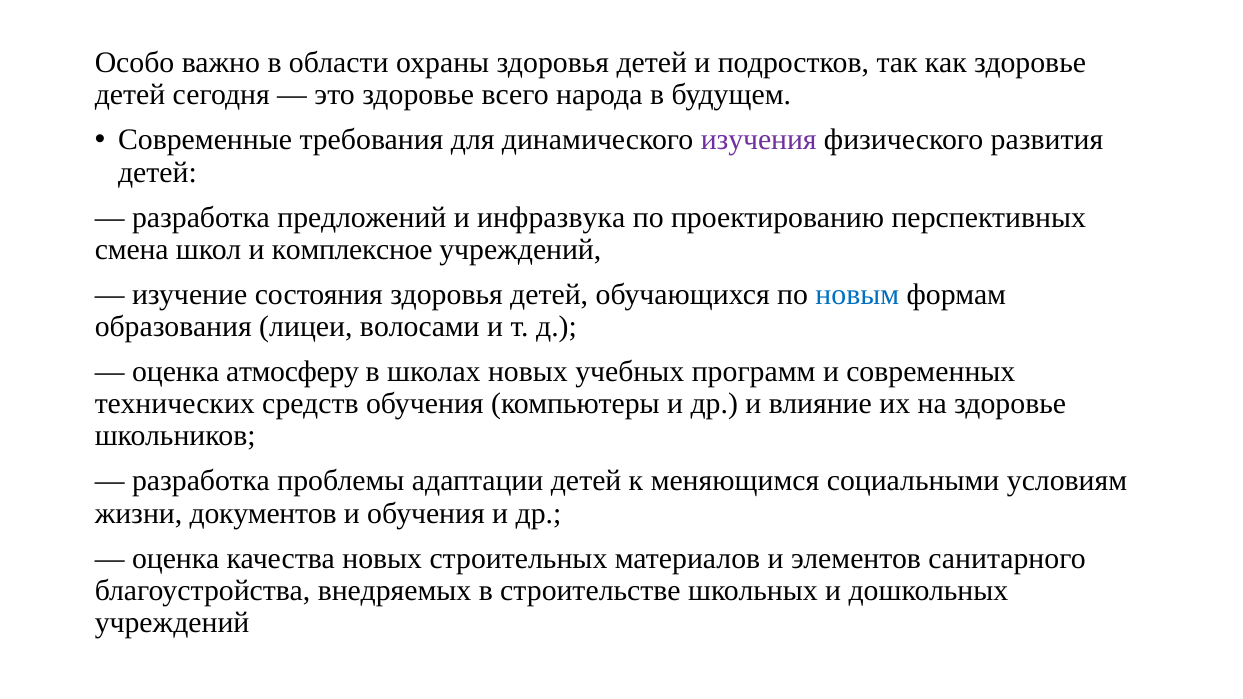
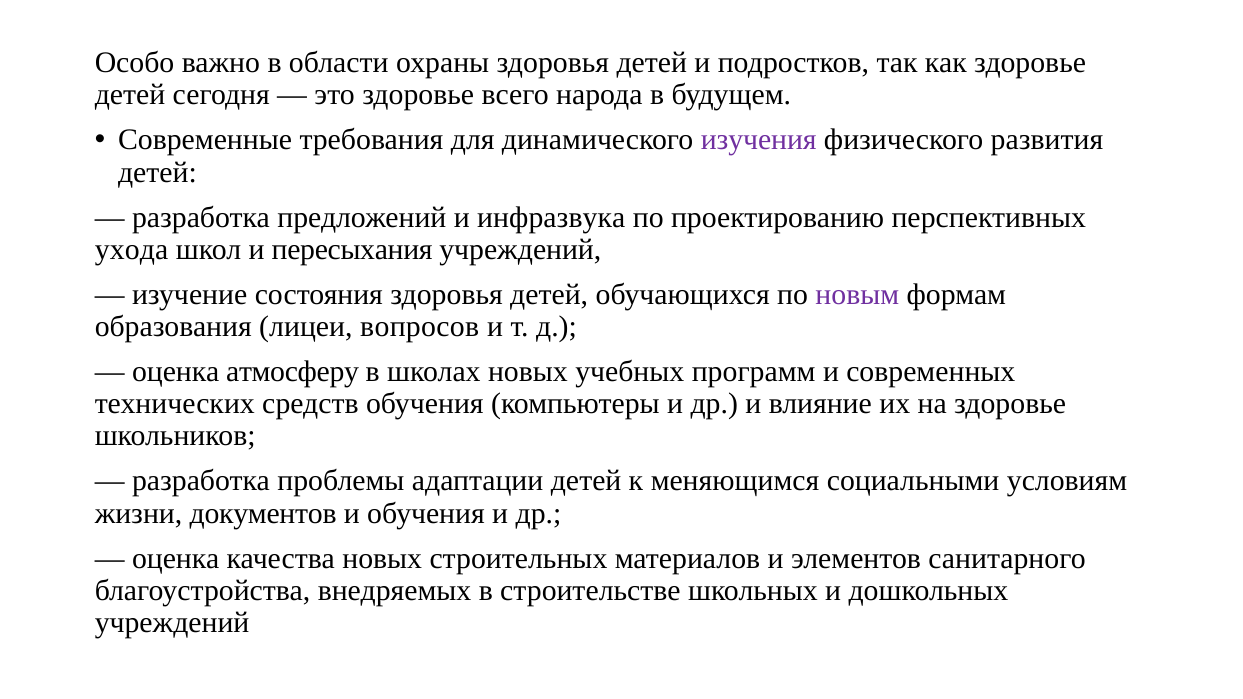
смена: смена -> ухода
комплексное: комплексное -> пересыхания
новым colour: blue -> purple
волосами: волосами -> вопросов
